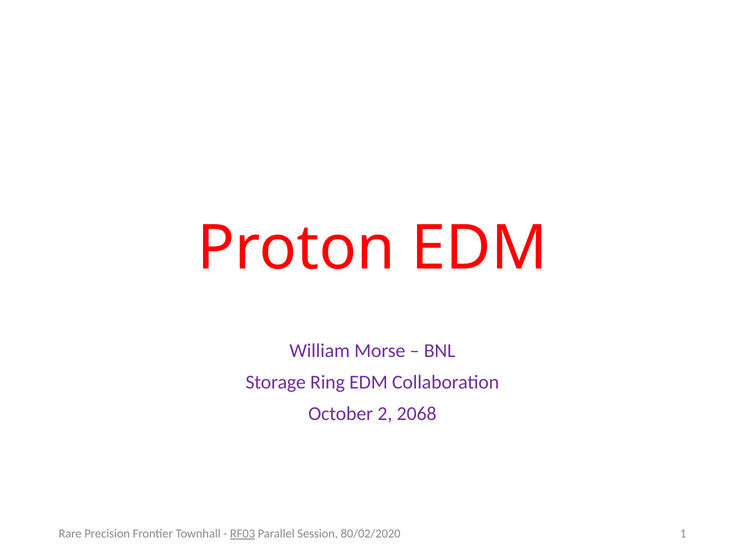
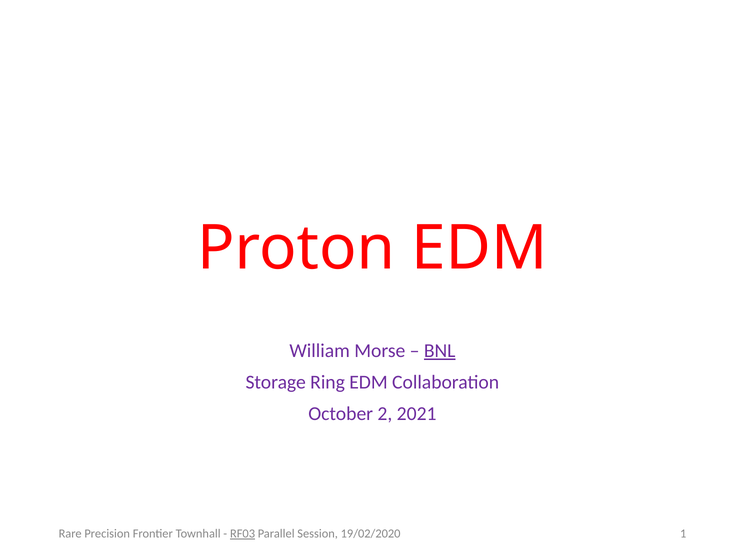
BNL underline: none -> present
2068: 2068 -> 2021
80/02/2020: 80/02/2020 -> 19/02/2020
